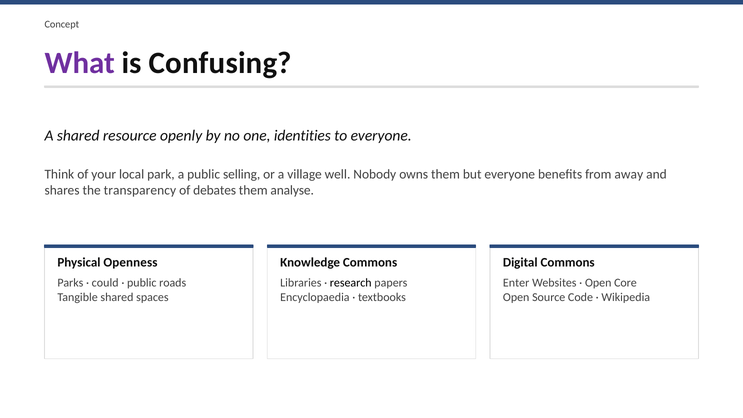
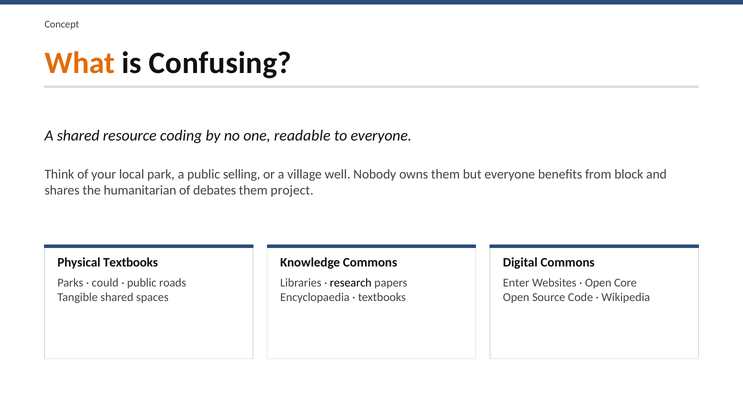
What colour: purple -> orange
openly: openly -> coding
identities: identities -> readable
away: away -> block
transparency: transparency -> humanitarian
analyse: analyse -> project
Physical Openness: Openness -> Textbooks
